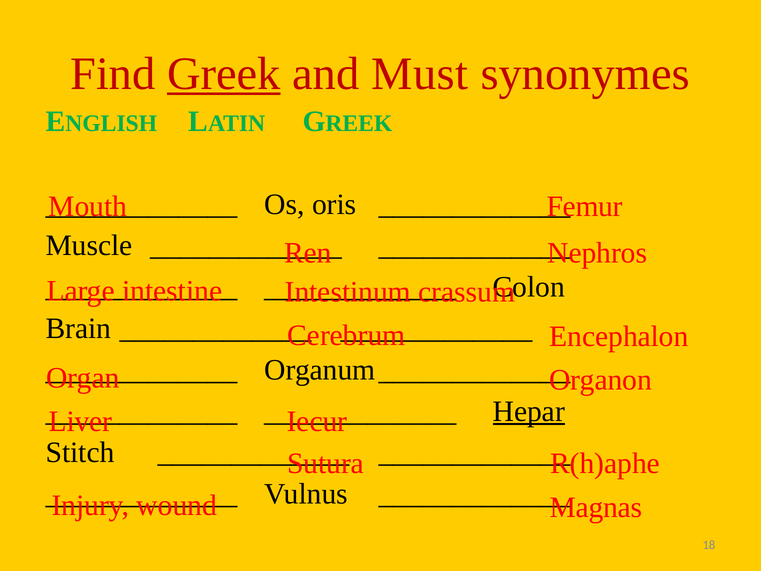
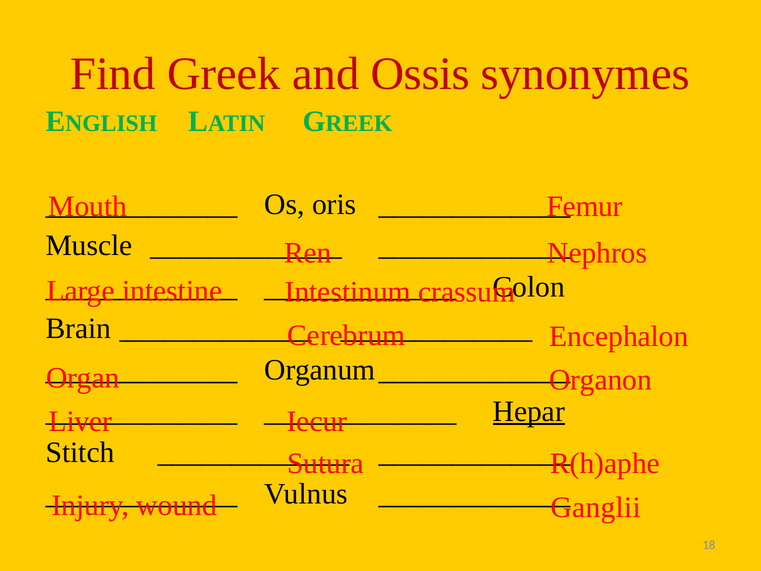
Greek underline: present -> none
Must: Must -> Ossis
Magnas: Magnas -> Ganglii
